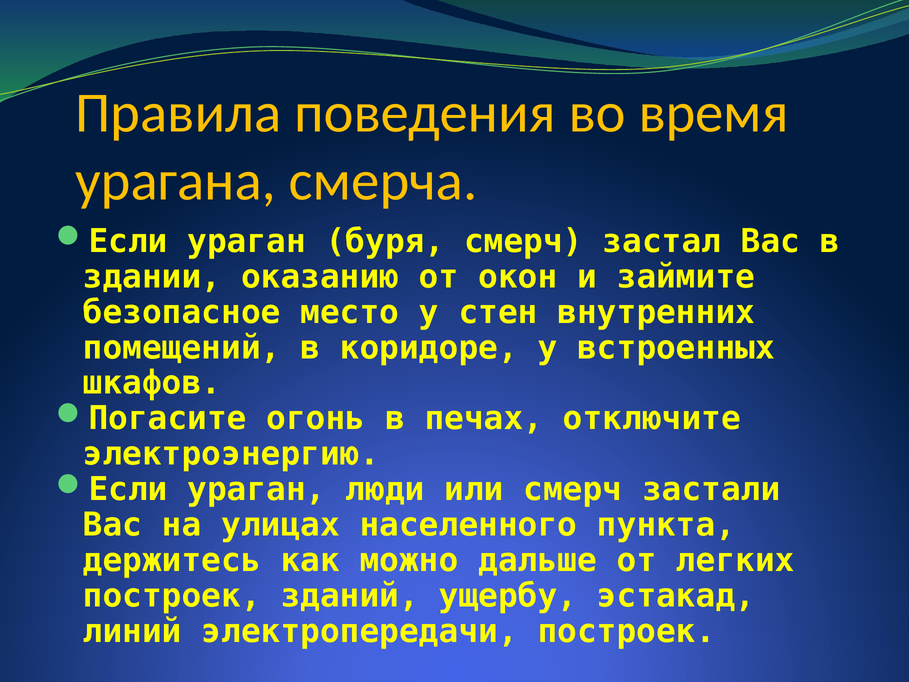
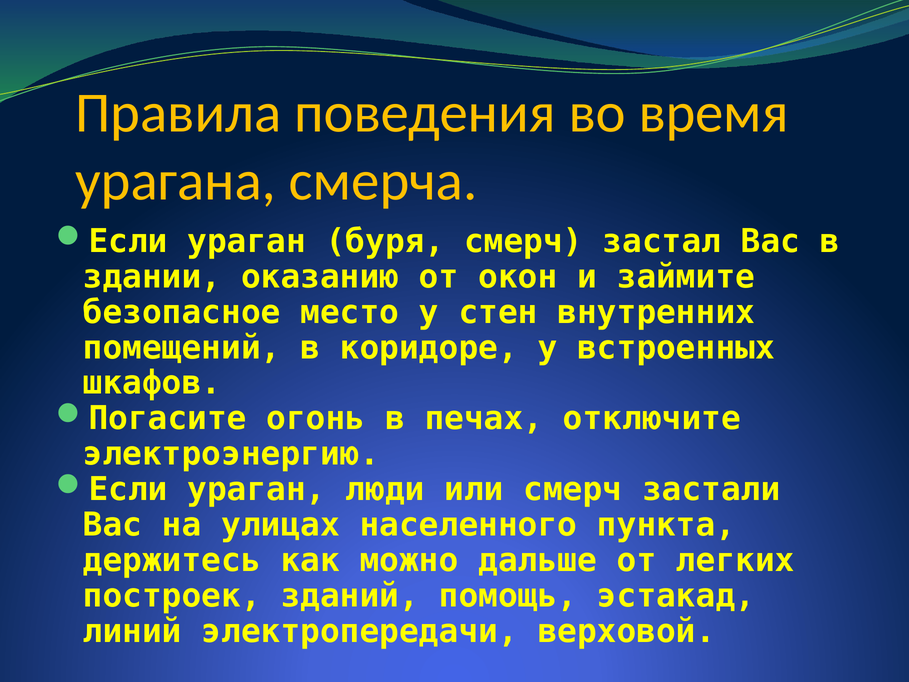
ущербу: ущербу -> помощь
электропередачи построек: построек -> верховой
